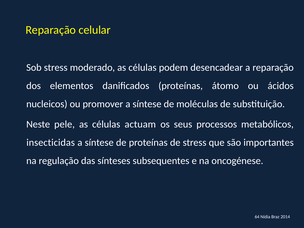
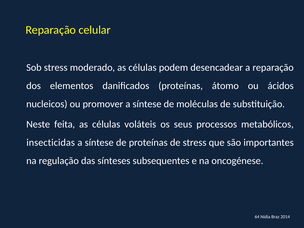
pele: pele -> feita
actuam: actuam -> voláteis
